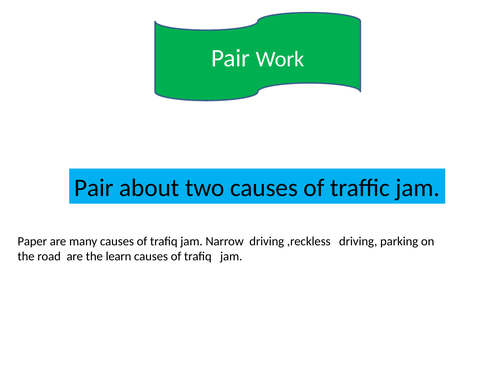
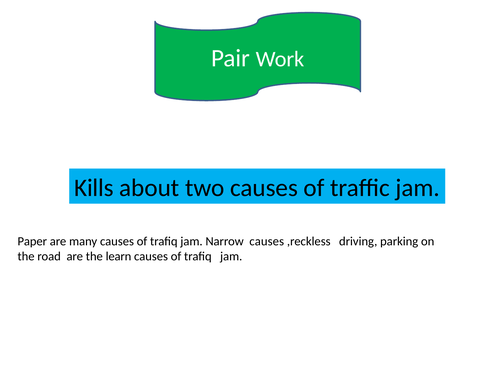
Pair at (94, 188): Pair -> Kills
Narrow driving: driving -> causes
